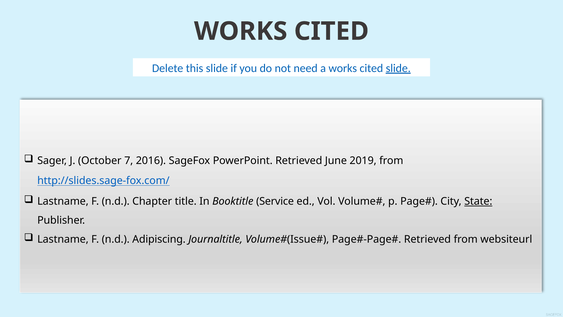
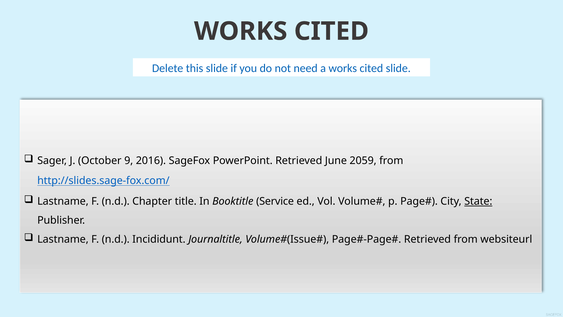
slide at (398, 68) underline: present -> none
7: 7 -> 9
2019: 2019 -> 2059
Adipiscing: Adipiscing -> Incididunt
